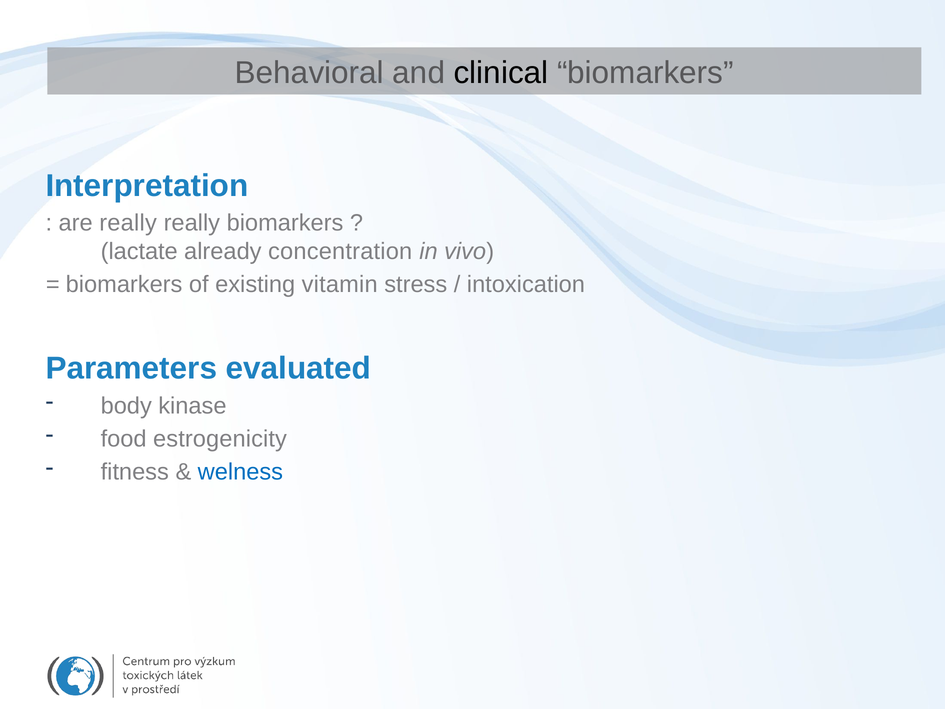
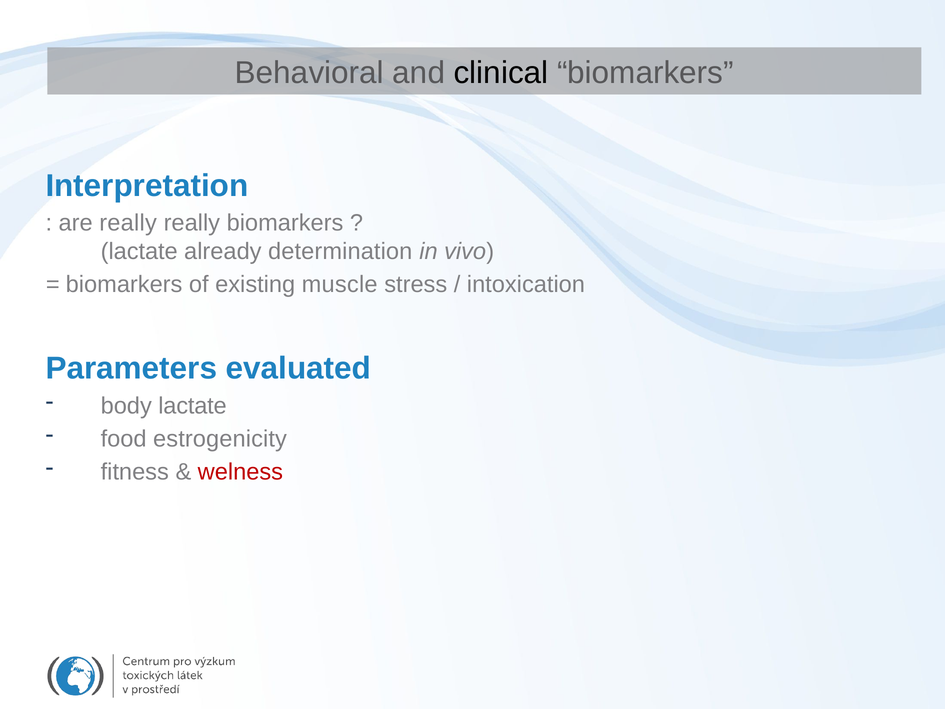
concentration: concentration -> determination
vitamin: vitamin -> muscle
body kinase: kinase -> lactate
welness colour: blue -> red
